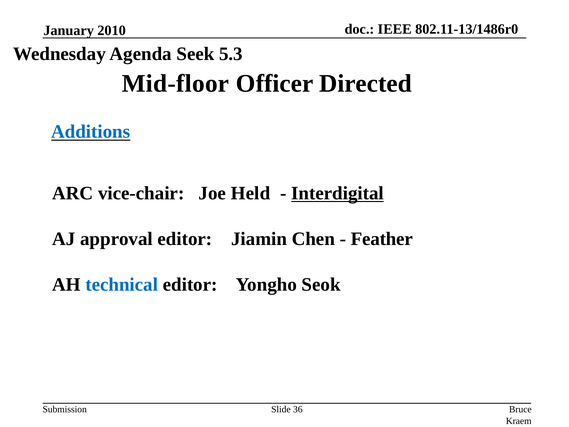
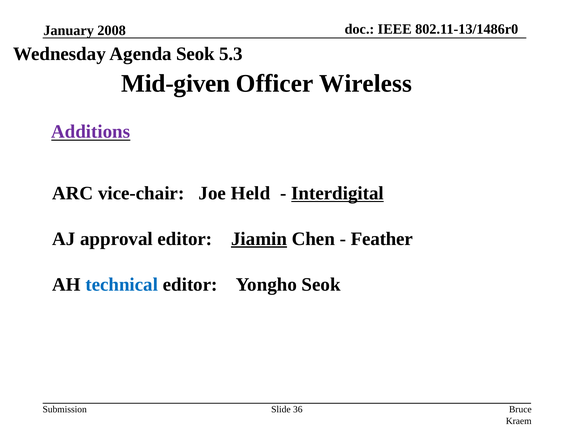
2010: 2010 -> 2008
Agenda Seek: Seek -> Seok
Mid-floor: Mid-floor -> Mid-given
Directed: Directed -> Wireless
Additions colour: blue -> purple
Jiamin underline: none -> present
